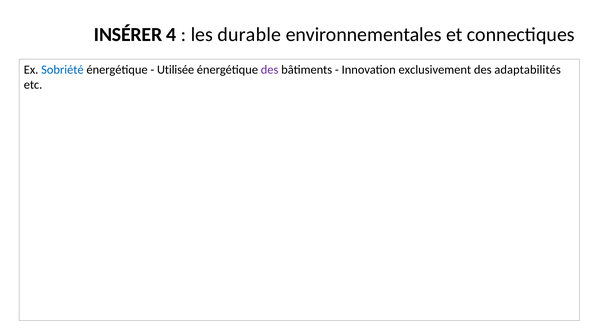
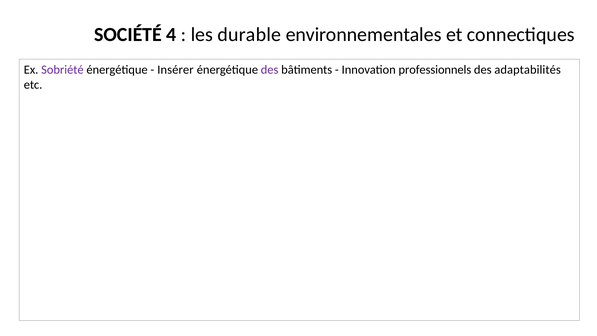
INSÉRER: INSÉRER -> SOCIÉTÉ
Sobriété colour: blue -> purple
Utilisée: Utilisée -> Insérer
exclusivement: exclusivement -> professionnels
